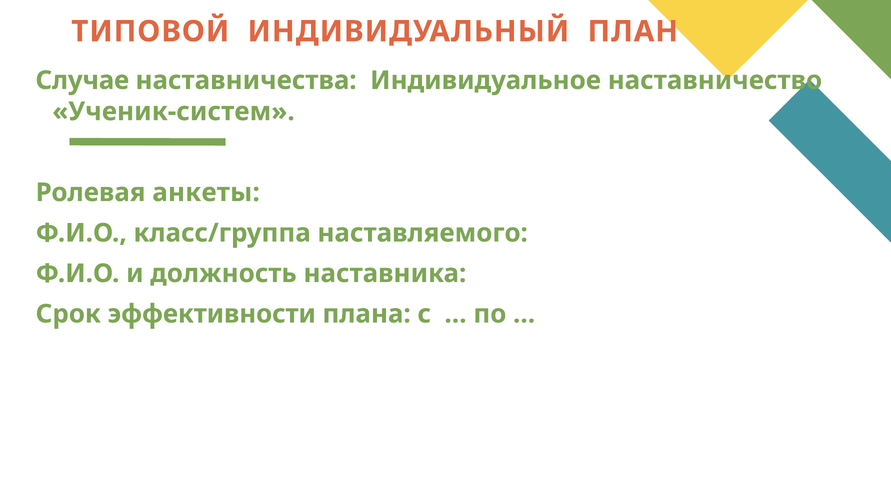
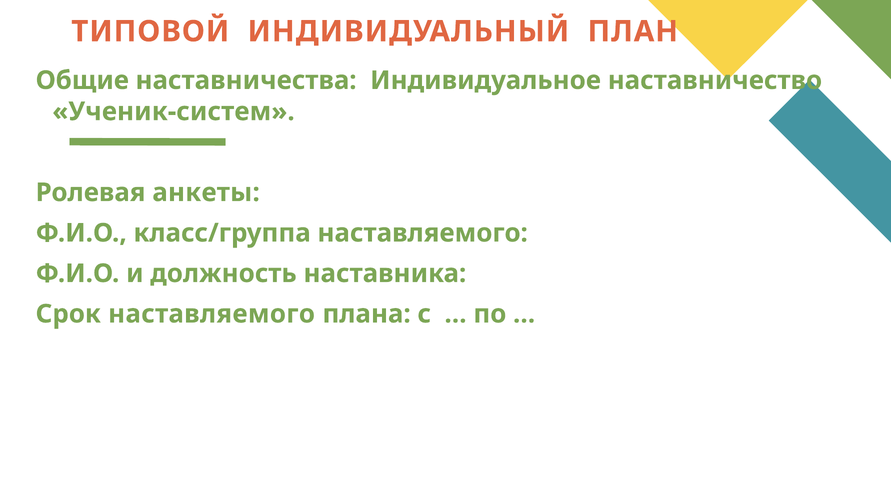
Случае: Случае -> Общие
Срок эффективности: эффективности -> наставляемого
